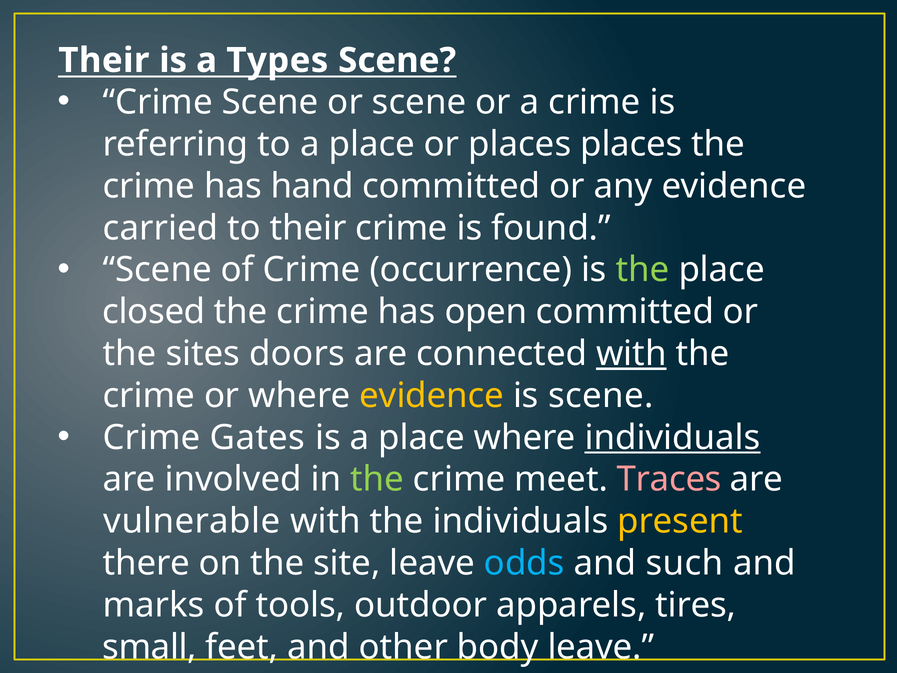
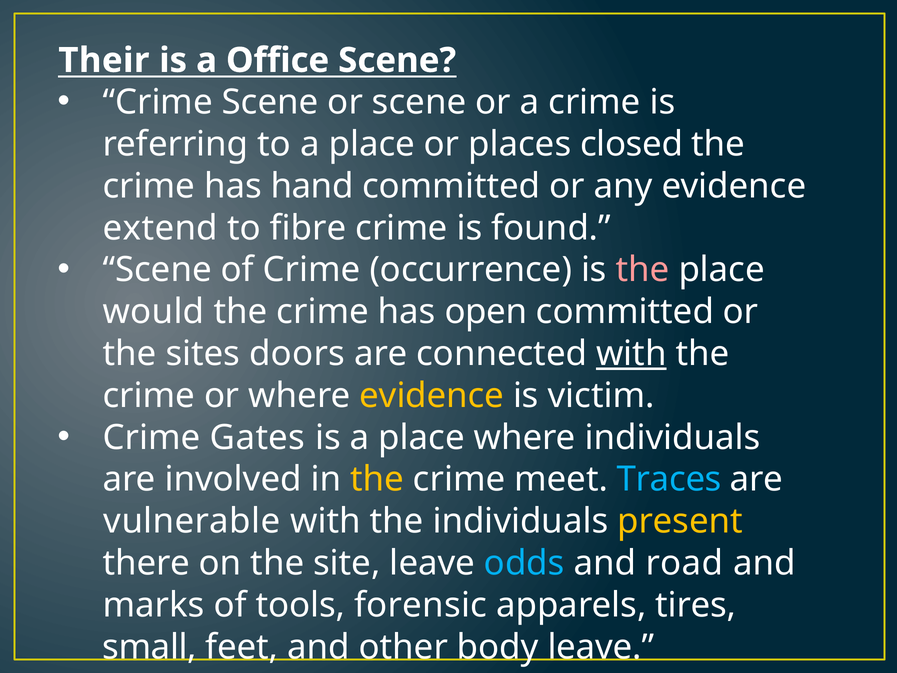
Types: Types -> Office
places places: places -> closed
carried: carried -> extend
to their: their -> fibre
the at (643, 270) colour: light green -> pink
closed: closed -> would
is scene: scene -> victim
individuals at (673, 437) underline: present -> none
the at (377, 479) colour: light green -> yellow
Traces colour: pink -> light blue
such: such -> road
outdoor: outdoor -> forensic
